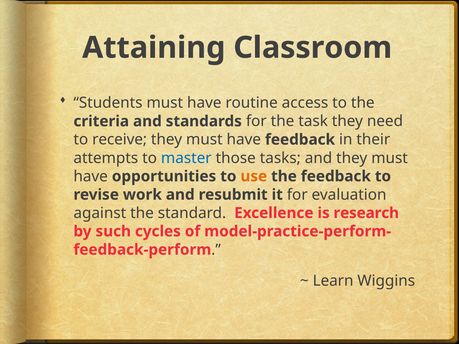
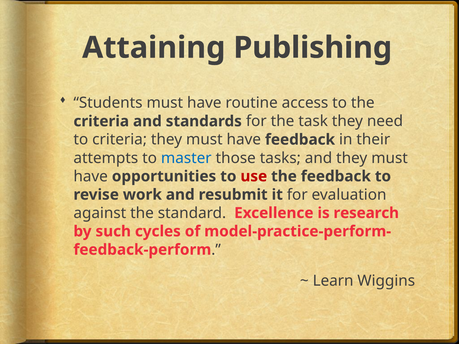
Classroom: Classroom -> Publishing
to receive: receive -> criteria
use colour: orange -> red
